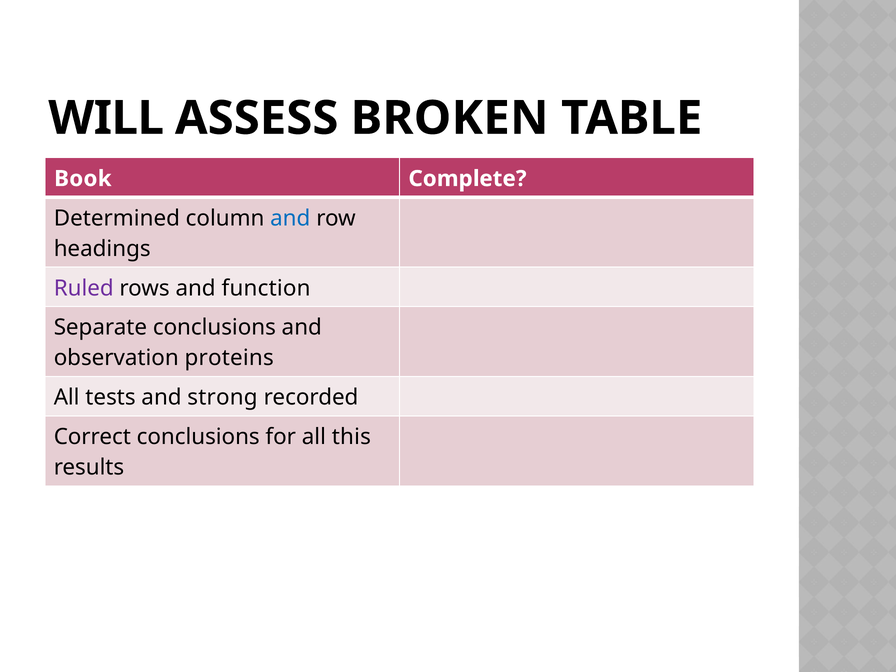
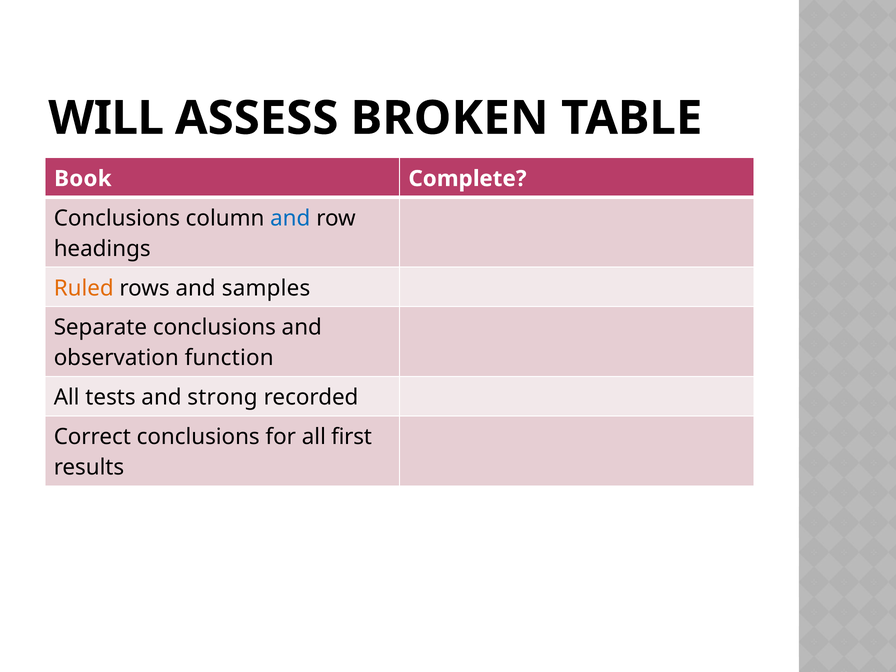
Determined at (117, 218): Determined -> Conclusions
Ruled colour: purple -> orange
function: function -> samples
proteins: proteins -> function
this: this -> first
